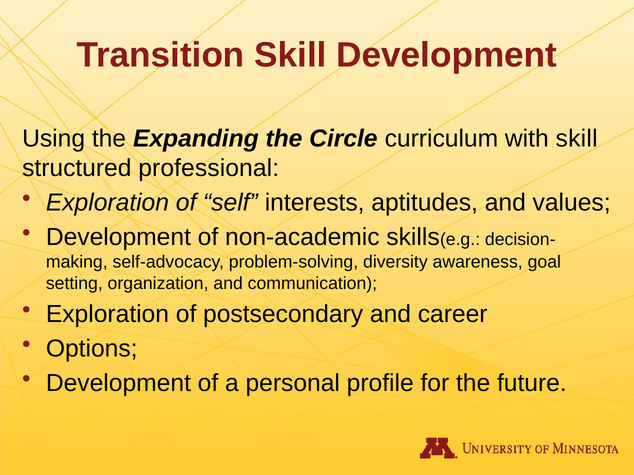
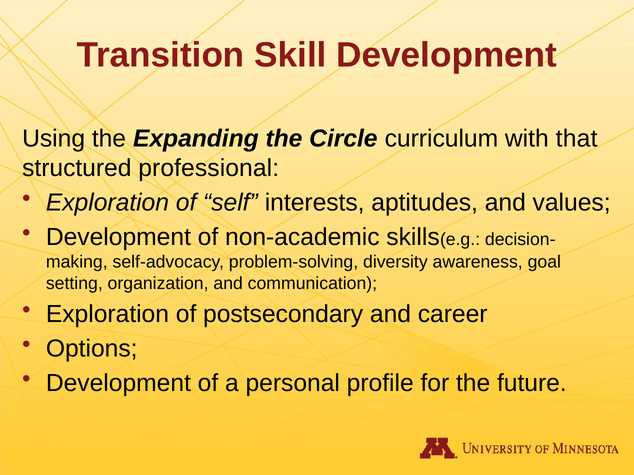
with skill: skill -> that
